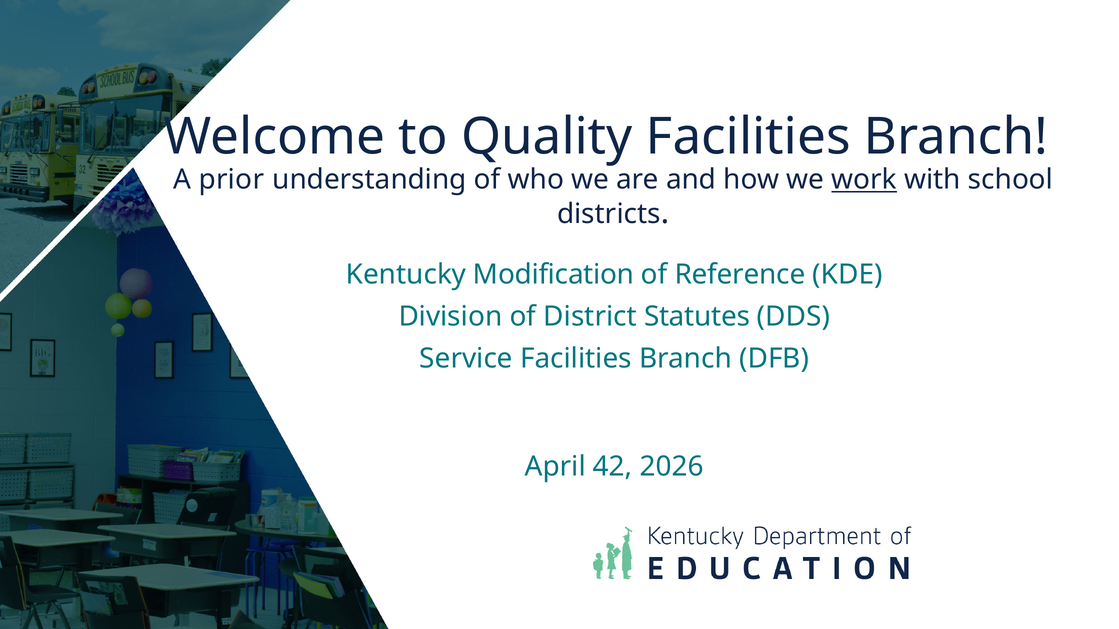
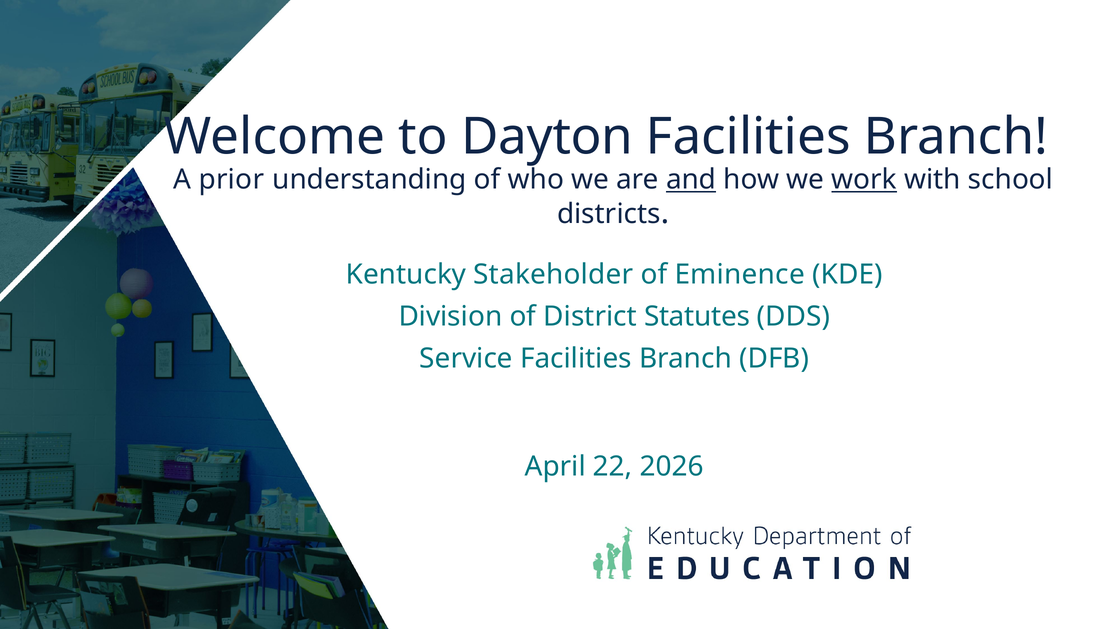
Quality: Quality -> Dayton
and underline: none -> present
Modification: Modification -> Stakeholder
Reference: Reference -> Eminence
42: 42 -> 22
